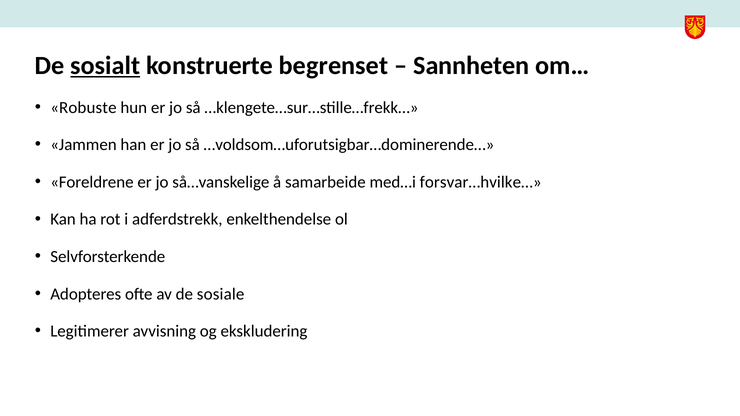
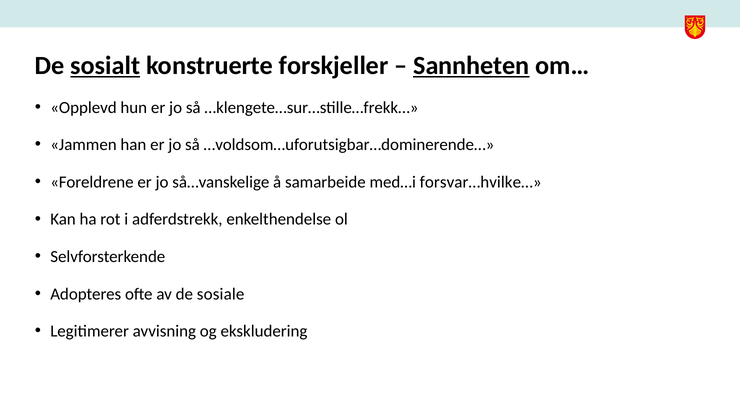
begrenset: begrenset -> forskjeller
Sannheten underline: none -> present
Robuste: Robuste -> Opplevd
